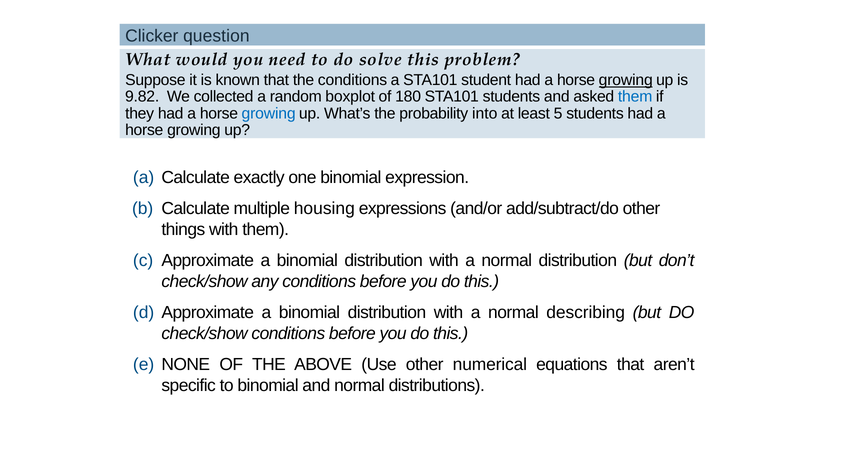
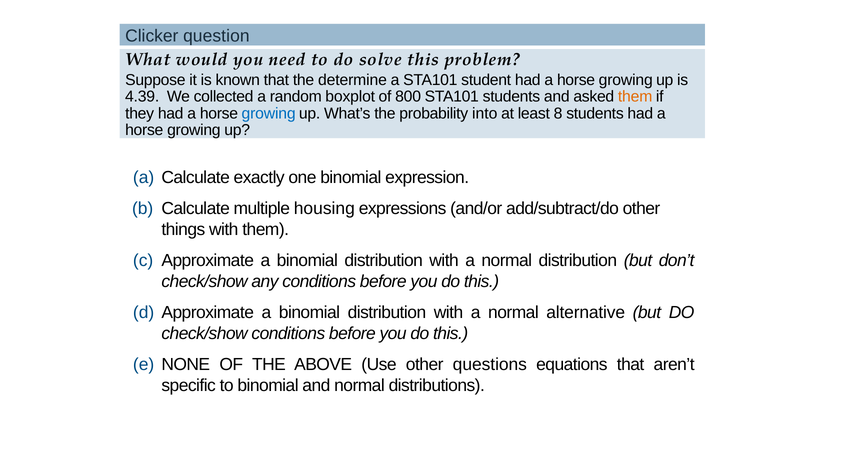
the conditions: conditions -> determine
growing at (626, 80) underline: present -> none
9.82: 9.82 -> 4.39
180: 180 -> 800
them at (635, 97) colour: blue -> orange
5: 5 -> 8
describing: describing -> alternative
numerical: numerical -> questions
